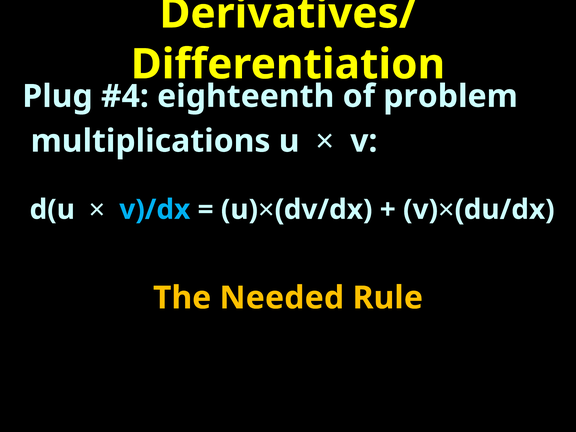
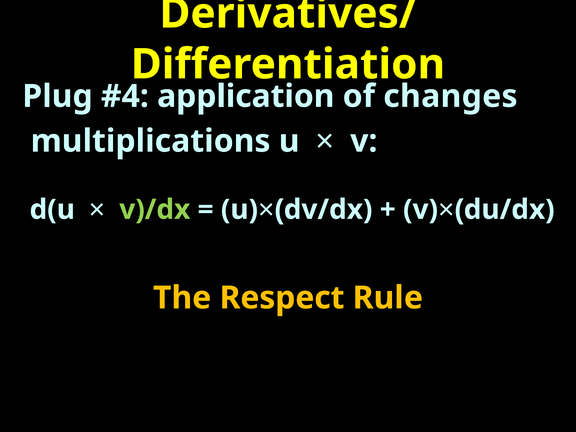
eighteenth: eighteenth -> application
problem: problem -> changes
v)/dx colour: light blue -> light green
Needed: Needed -> Respect
